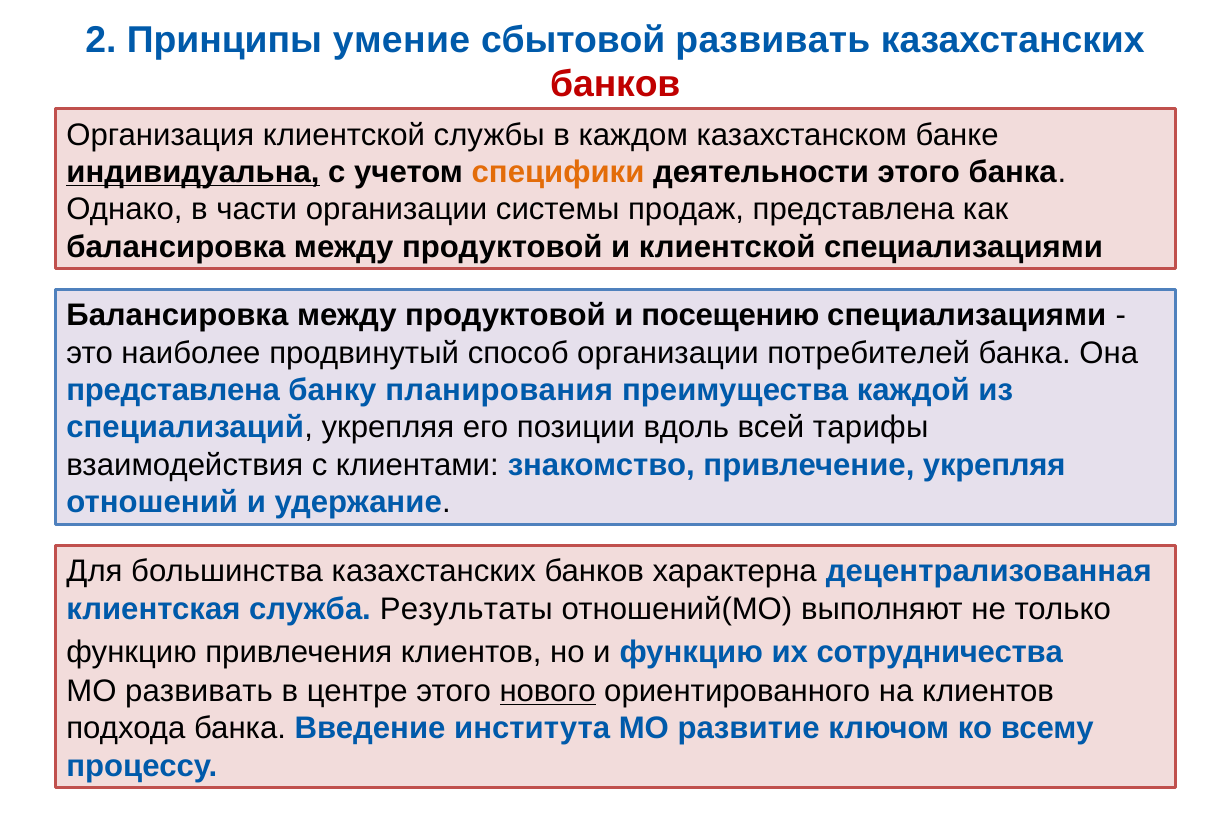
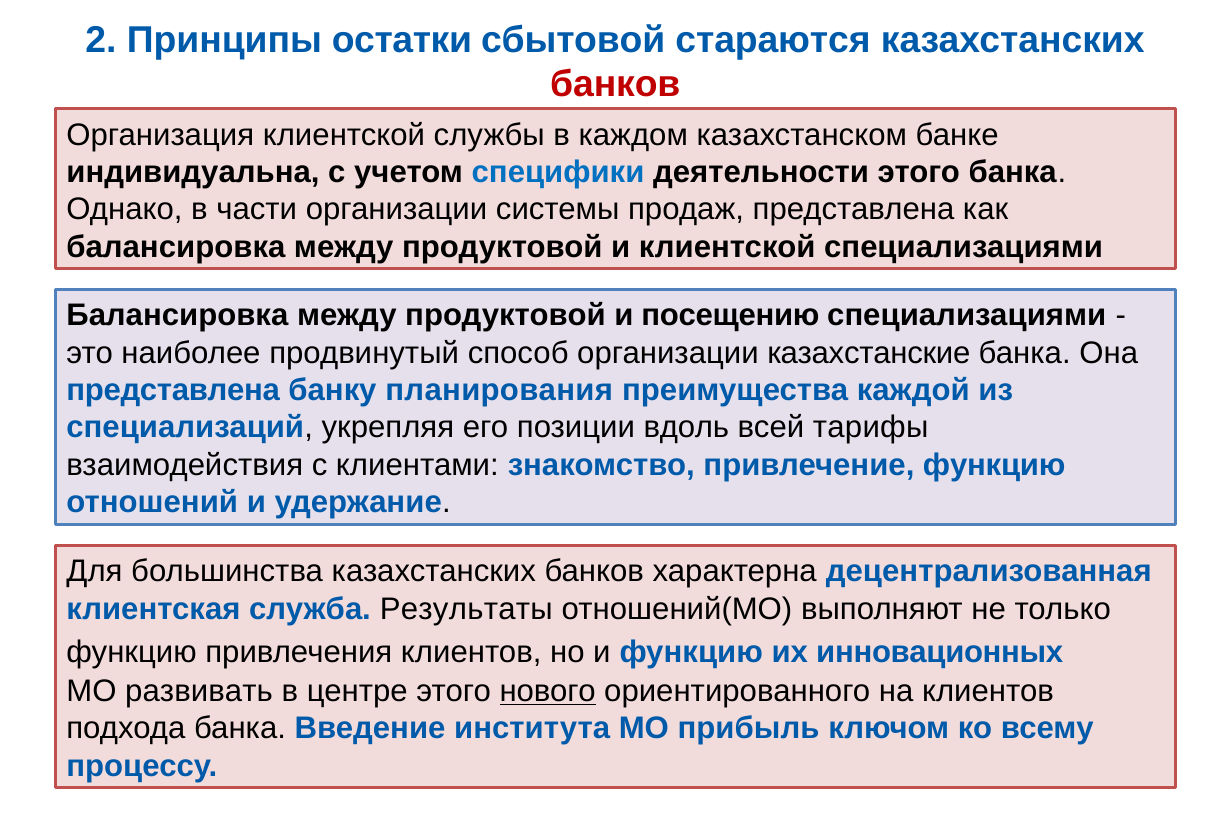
умение: умение -> остатки
сбытовой развивать: развивать -> стараются
индивидуальна underline: present -> none
специфики colour: orange -> blue
потребителей: потребителей -> казахстанские
привлечение укрепляя: укрепляя -> функцию
сотрудничества: сотрудничества -> инновационных
развитие: развитие -> прибыль
